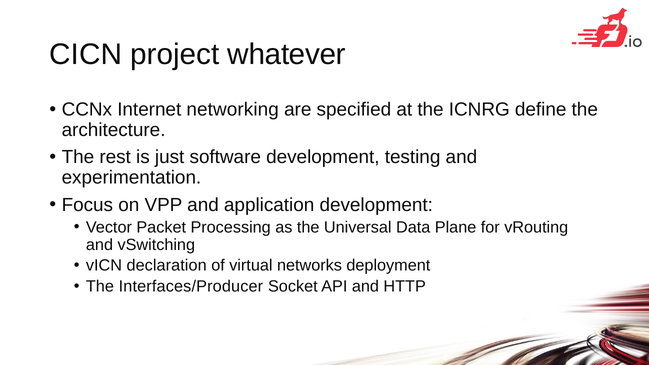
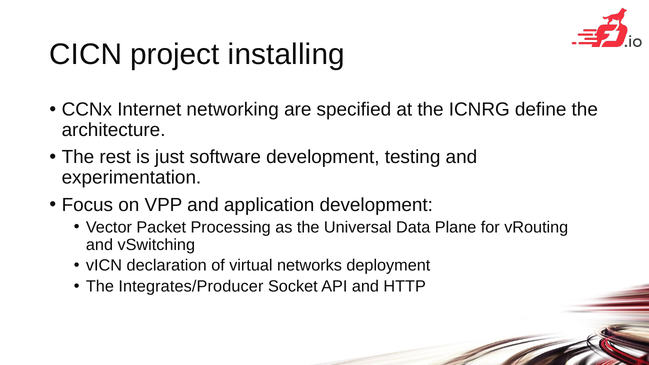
whatever: whatever -> installing
Interfaces/Producer: Interfaces/Producer -> Integrates/Producer
